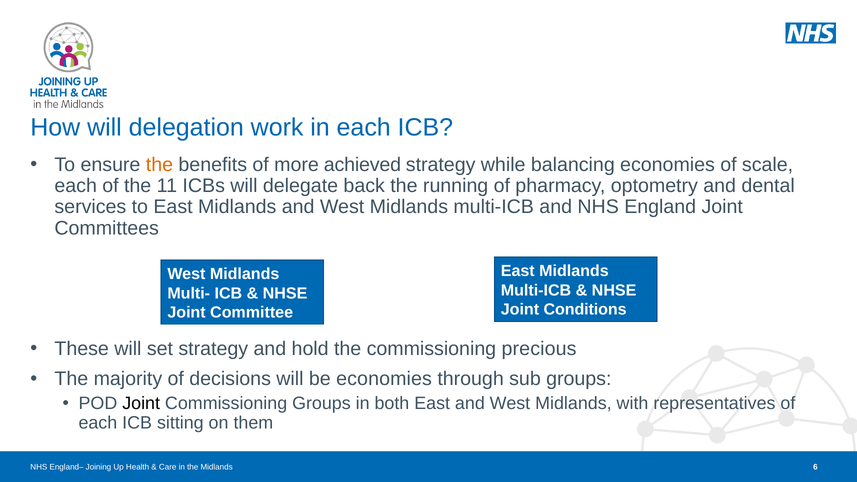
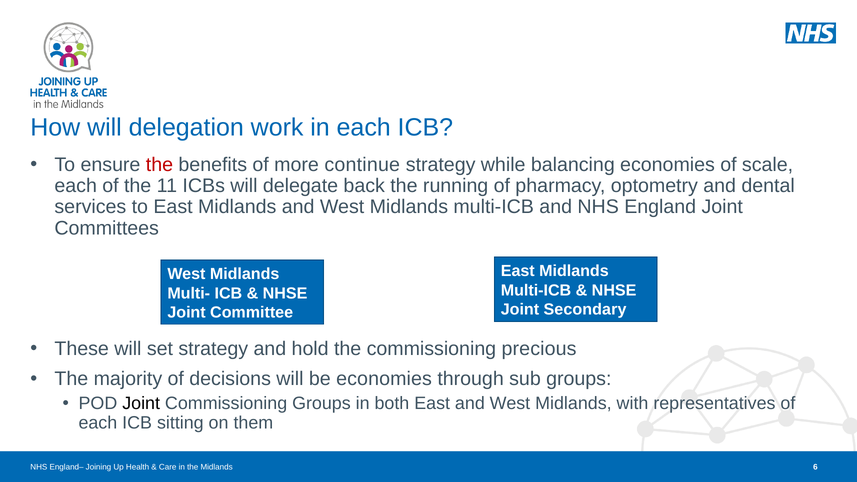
the at (159, 165) colour: orange -> red
achieved: achieved -> continue
Conditions: Conditions -> Secondary
